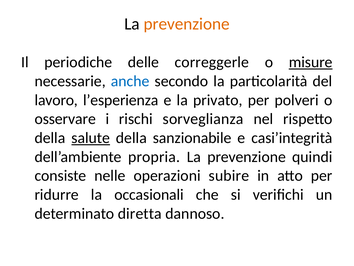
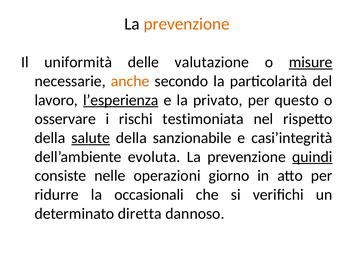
periodiche: periodiche -> uniformità
correggerle: correggerle -> valutazione
anche colour: blue -> orange
l’esperienza underline: none -> present
polveri: polveri -> questo
sorveglianza: sorveglianza -> testimoniata
propria: propria -> evoluta
quindi underline: none -> present
subire: subire -> giorno
